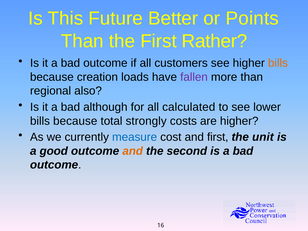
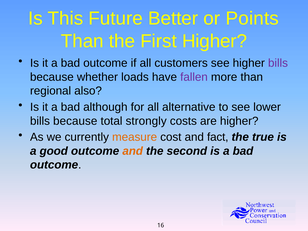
First Rather: Rather -> Higher
bills at (278, 63) colour: orange -> purple
creation: creation -> whether
calculated: calculated -> alternative
measure colour: blue -> orange
and first: first -> fact
unit: unit -> true
